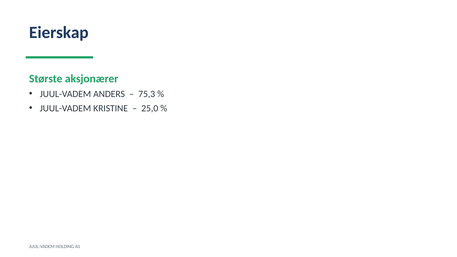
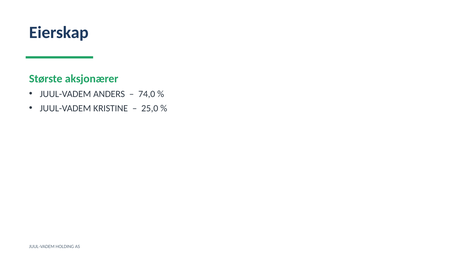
75,3: 75,3 -> 74,0
